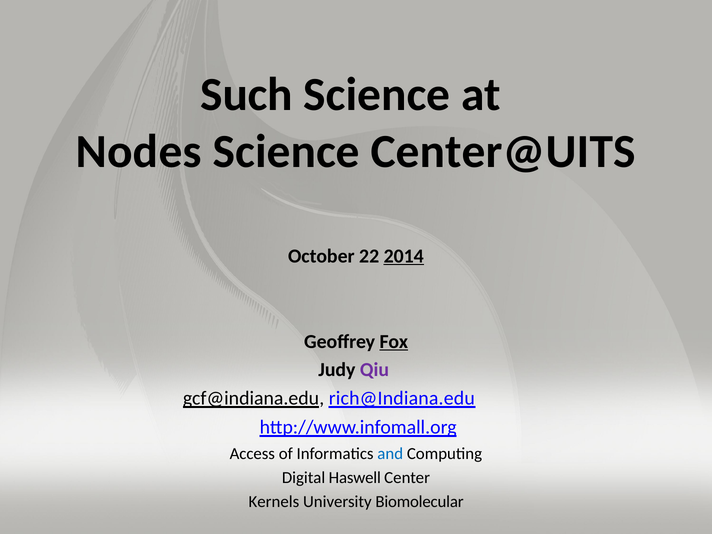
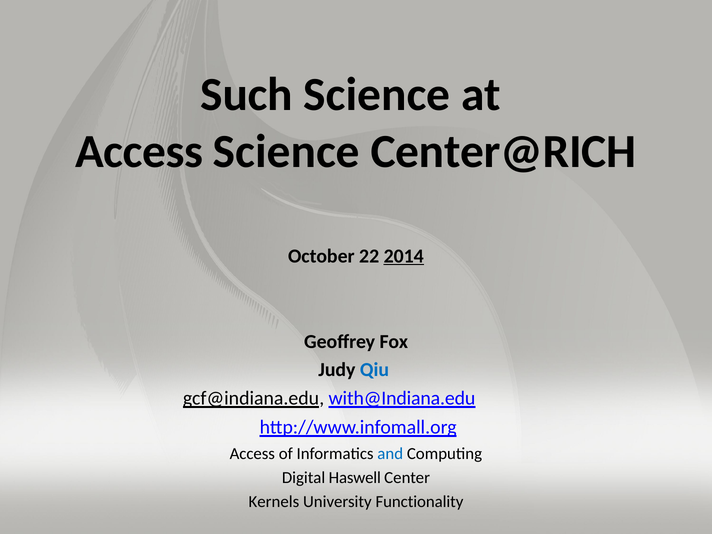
Nodes at (139, 151): Nodes -> Access
Center@UITS: Center@UITS -> Center@RICH
Fox underline: present -> none
Qiu colour: purple -> blue
rich@Indiana.edu: rich@Indiana.edu -> with@Indiana.edu
Biomolecular: Biomolecular -> Functionality
